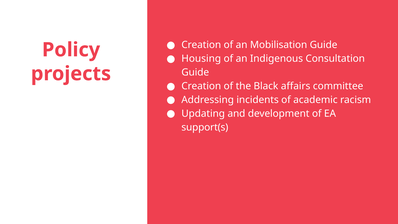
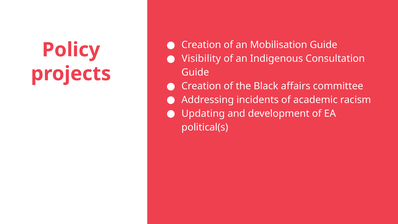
Housing: Housing -> Visibility
support(s: support(s -> political(s
